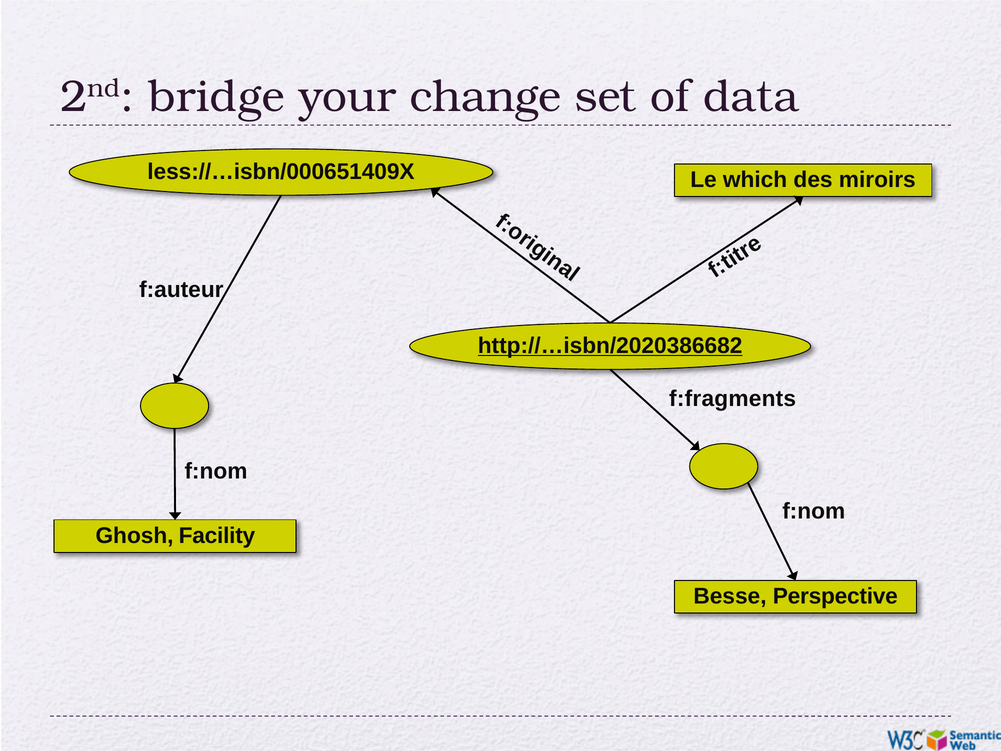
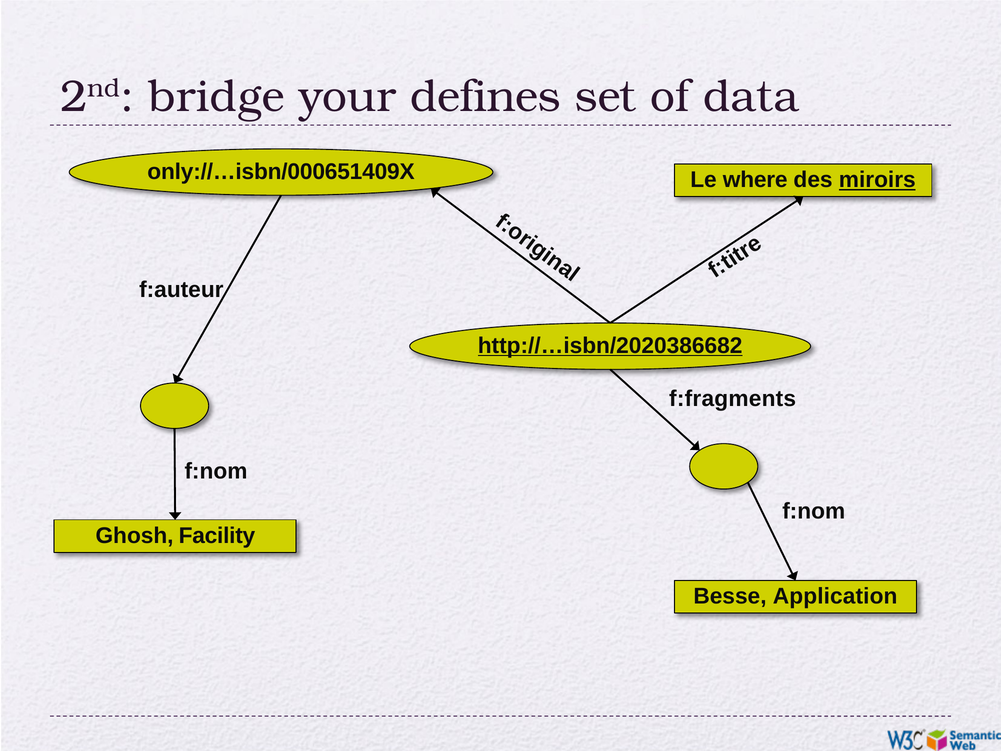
change: change -> defines
less://…isbn/000651409X: less://…isbn/000651409X -> only://…isbn/000651409X
which: which -> where
miroirs underline: none -> present
Perspective: Perspective -> Application
